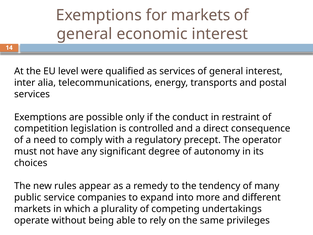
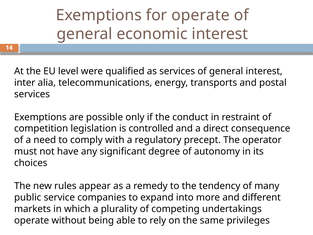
for markets: markets -> operate
